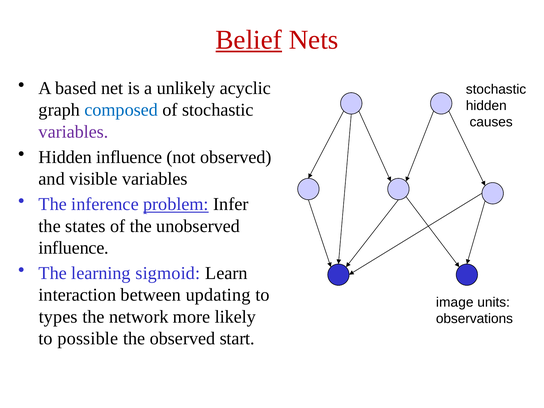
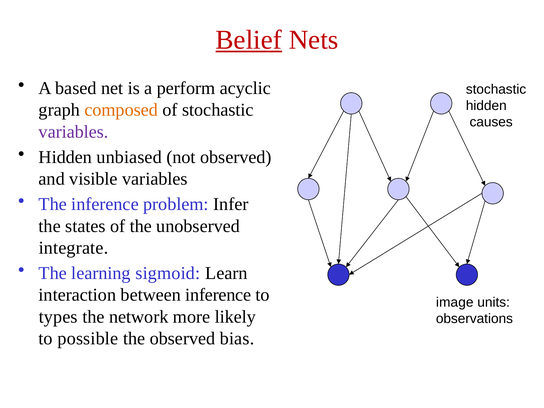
unlikely: unlikely -> perform
composed colour: blue -> orange
Hidden influence: influence -> unbiased
problem underline: present -> none
influence at (74, 248): influence -> integrate
between updating: updating -> inference
start: start -> bias
